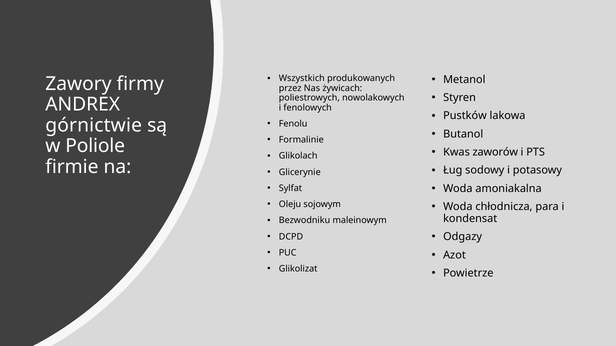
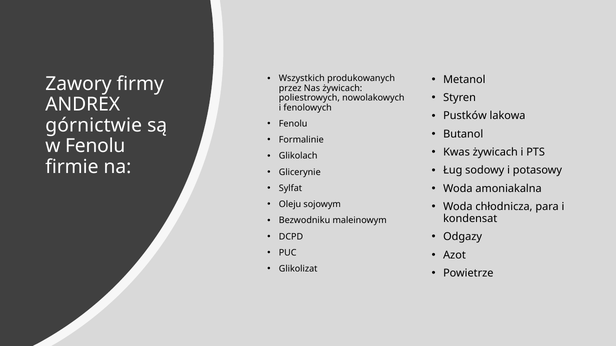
w Poliole: Poliole -> Fenolu
Kwas zaworów: zaworów -> żywicach
